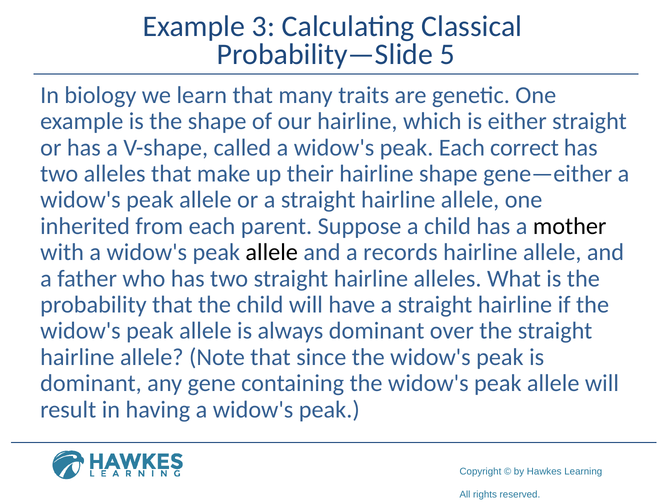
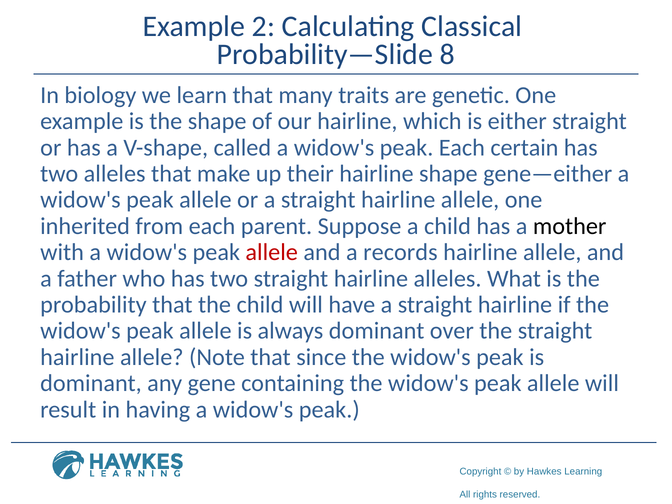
3: 3 -> 2
5: 5 -> 8
correct: correct -> certain
allele at (272, 252) colour: black -> red
